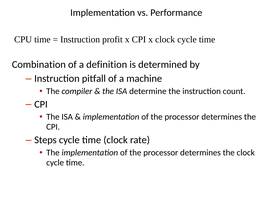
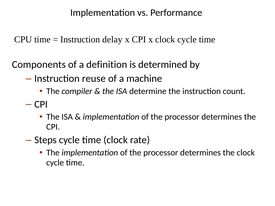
profit: profit -> delay
Combination: Combination -> Components
pitfall: pitfall -> reuse
